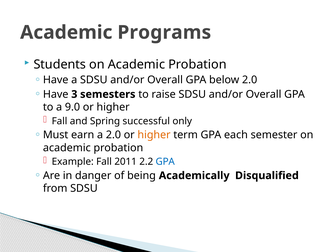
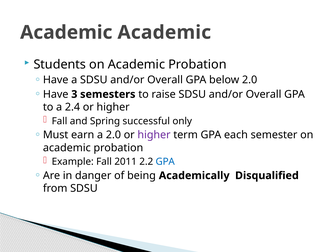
Academic Programs: Programs -> Academic
9.0: 9.0 -> 2.4
higher at (154, 135) colour: orange -> purple
